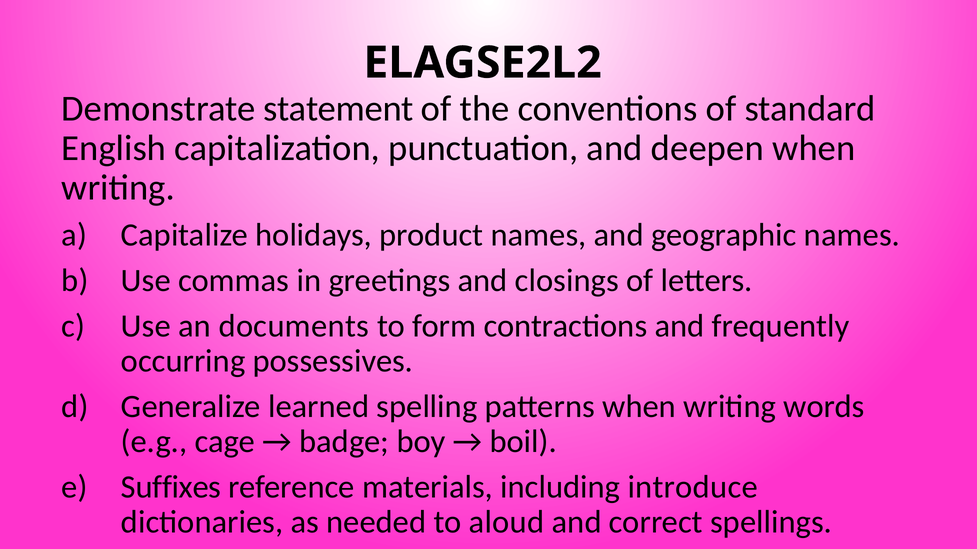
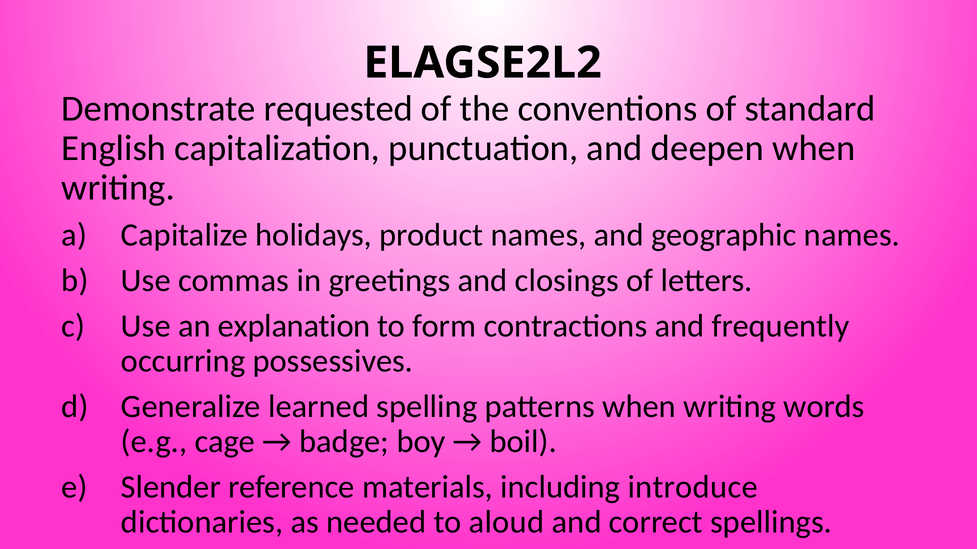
statement: statement -> requested
documents: documents -> explanation
Suffixes: Suffixes -> Slender
